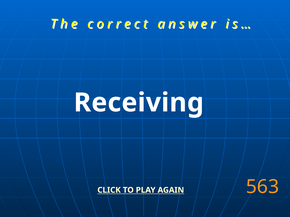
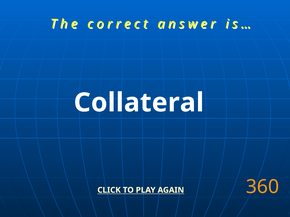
Receiving: Receiving -> Collateral
563: 563 -> 360
